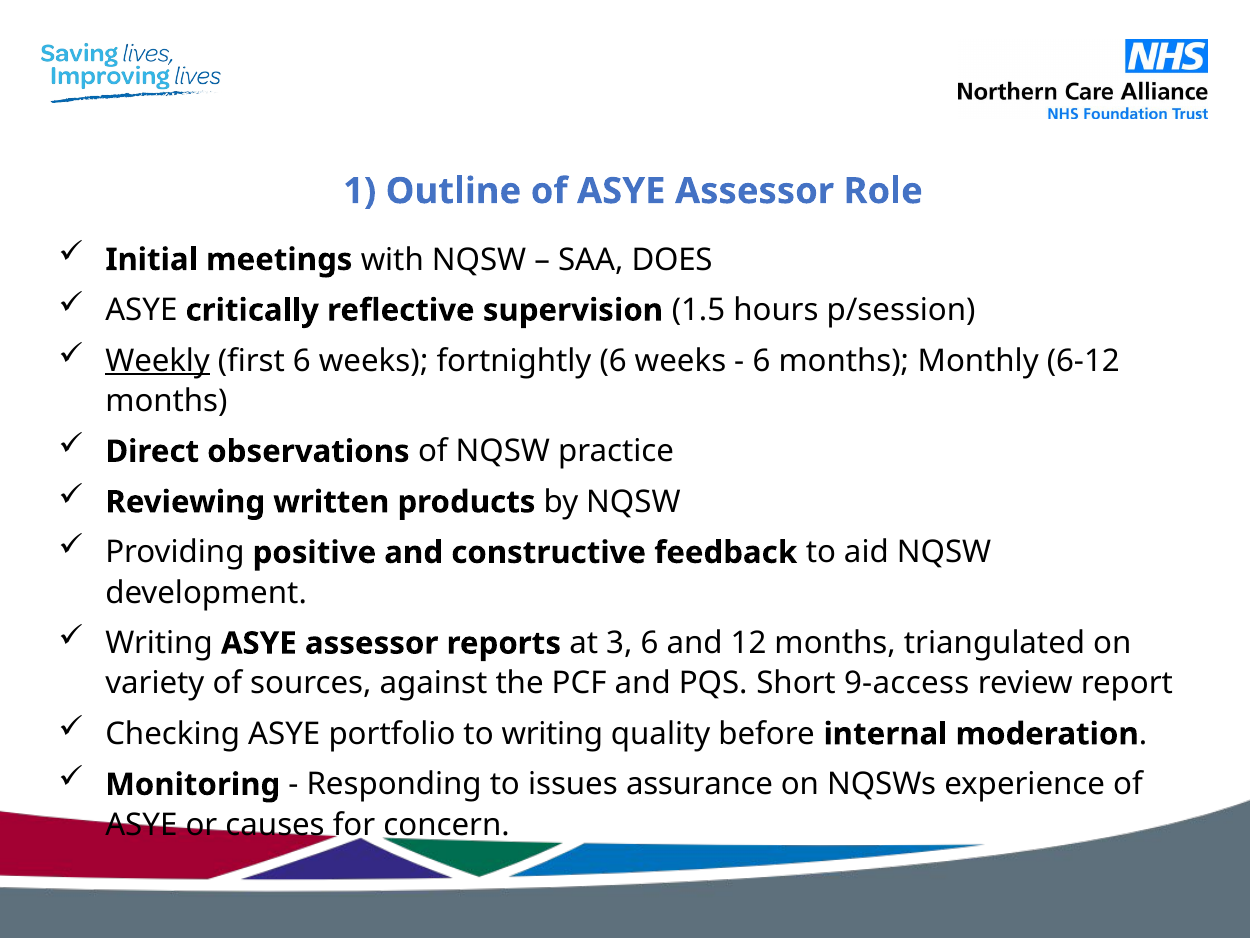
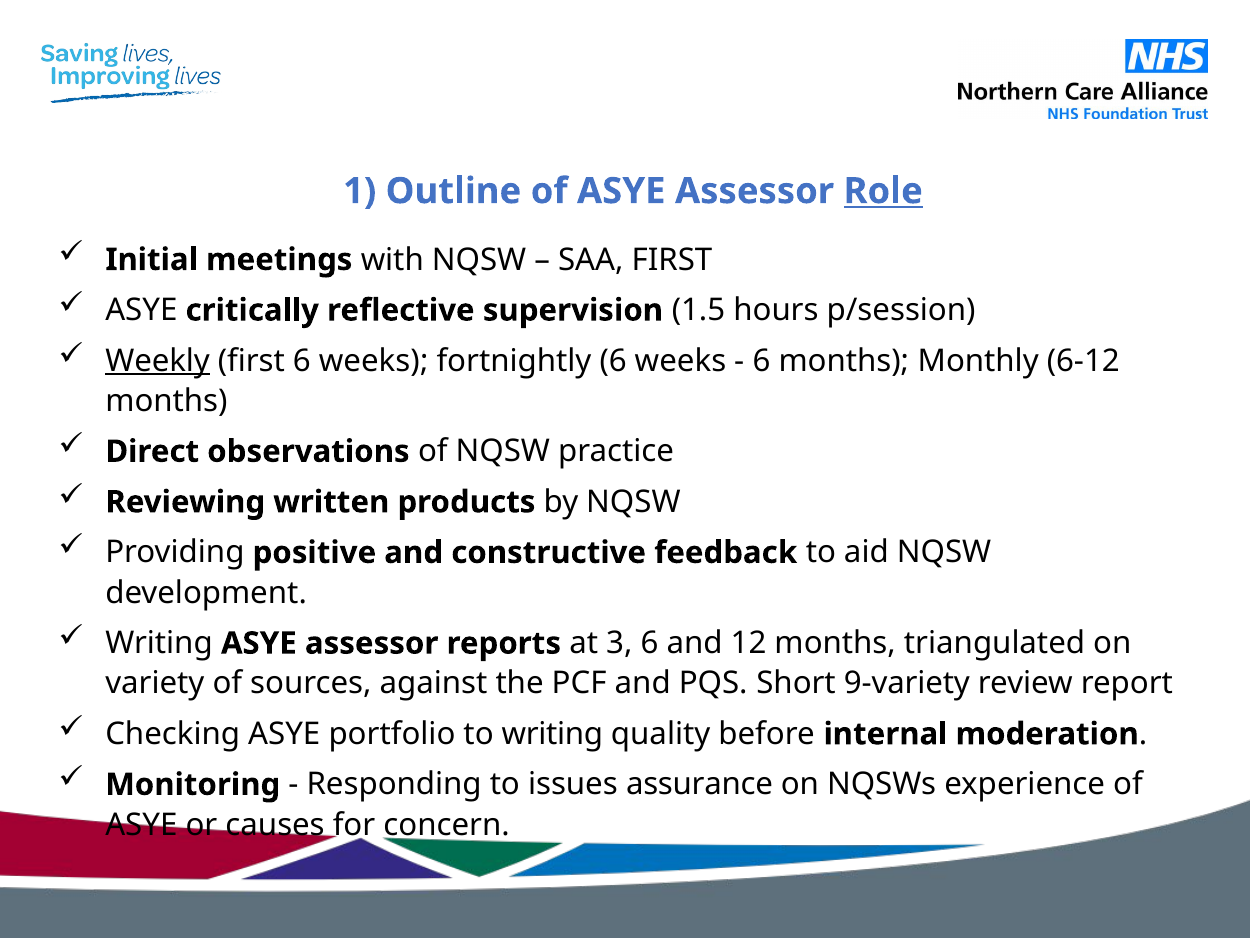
Role underline: none -> present
SAA DOES: DOES -> FIRST
9-access: 9-access -> 9-variety
